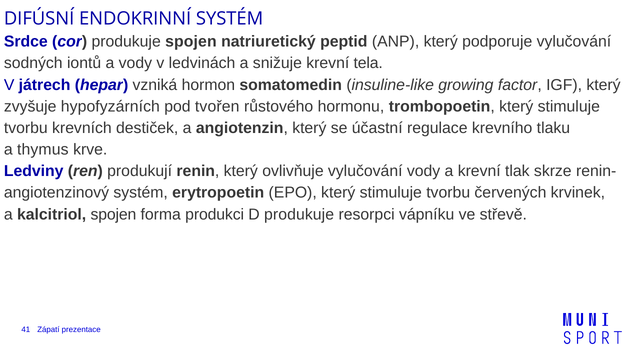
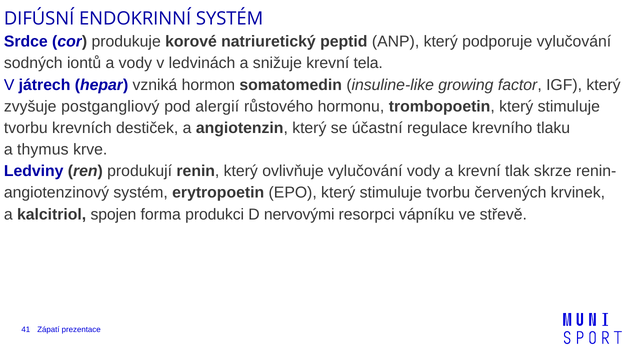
produkuje spojen: spojen -> korové
hypofyzárních: hypofyzárních -> postgangliový
tvořen: tvořen -> alergií
D produkuje: produkuje -> nervovými
